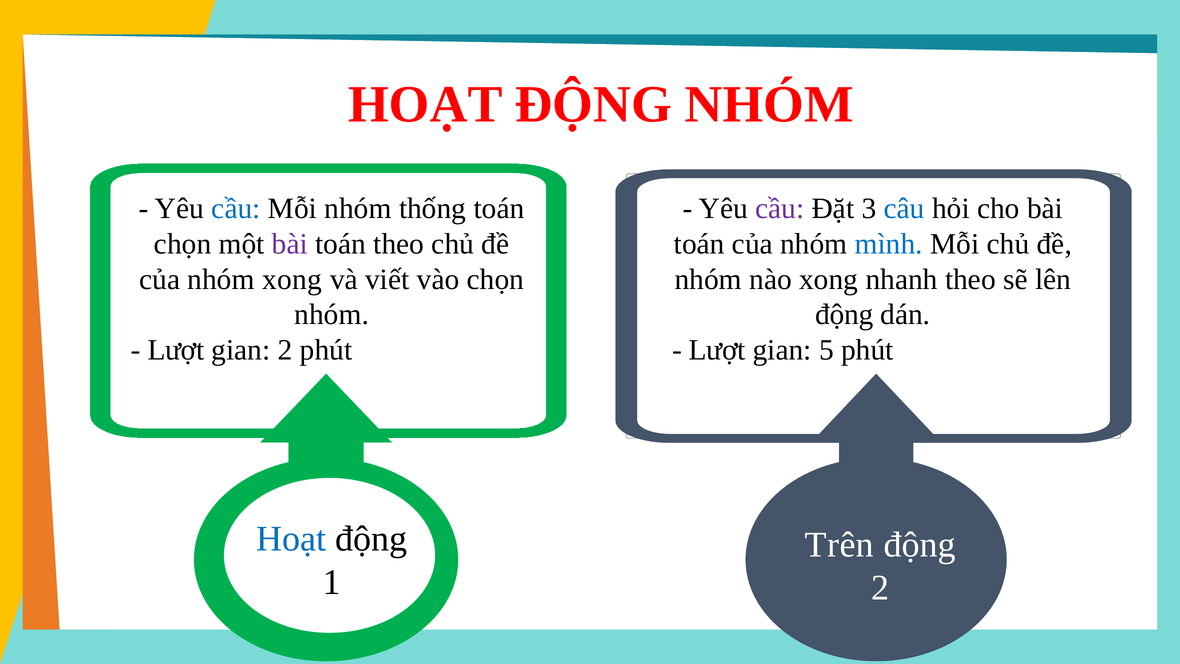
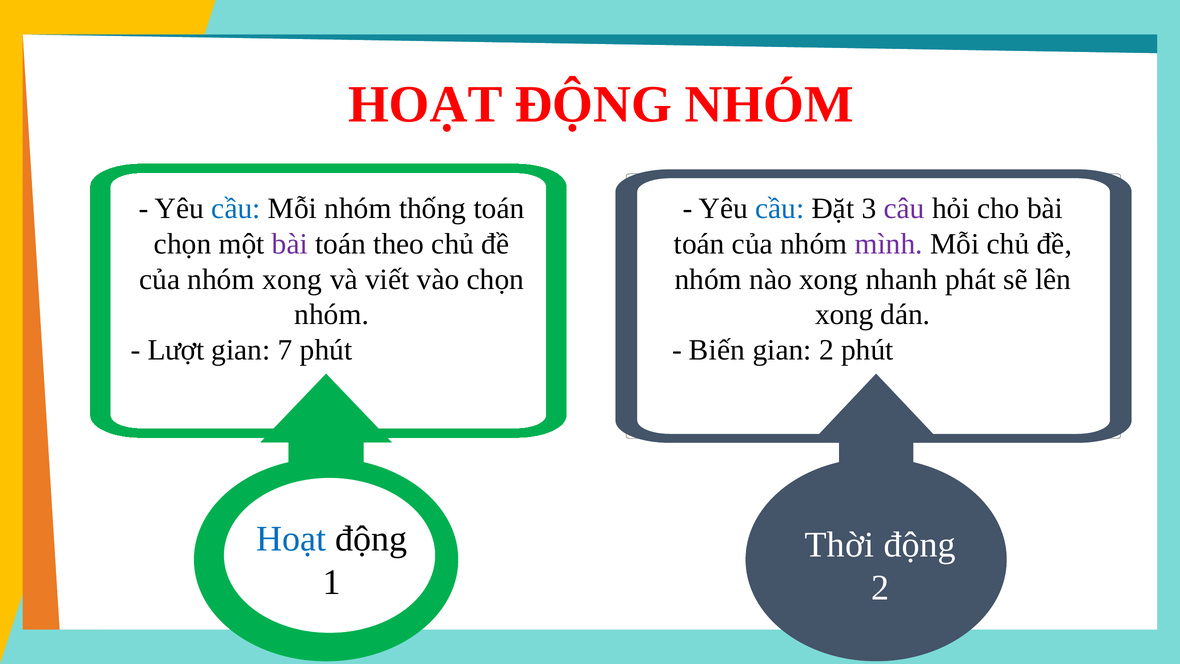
cầu at (780, 208) colour: purple -> blue
câu colour: blue -> purple
mình colour: blue -> purple
nhanh theo: theo -> phát
động at (844, 315): động -> xong
gian 2: 2 -> 7
Lượt at (717, 350): Lượt -> Biến
gian 5: 5 -> 2
Trên: Trên -> Thời
